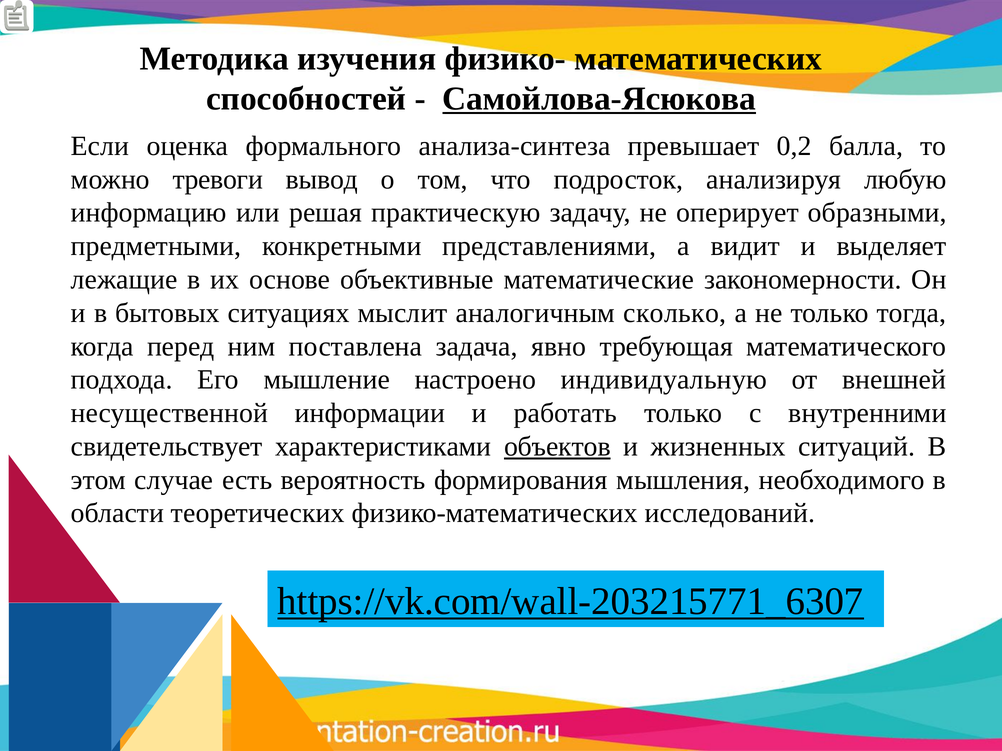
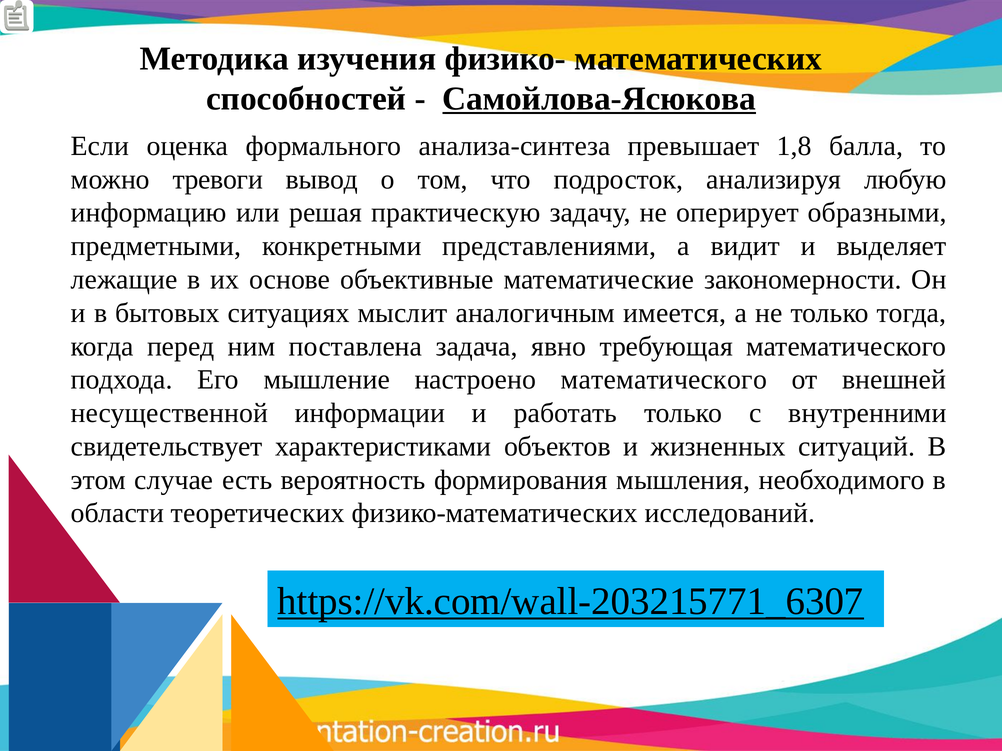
0,2: 0,2 -> 1,8
сколько: сколько -> имеется
настроено индивидуальную: индивидуальную -> математического
объектов underline: present -> none
